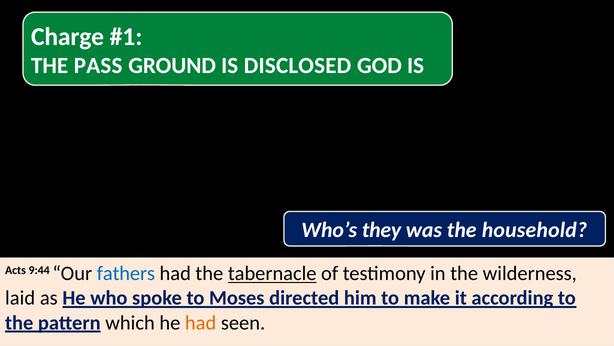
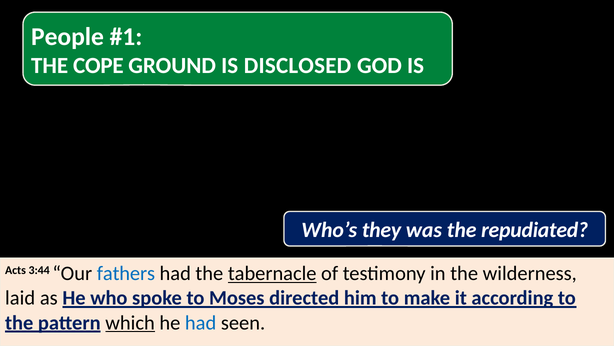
Charge: Charge -> People
PASS: PASS -> COPE
household: household -> repudiated
9:44: 9:44 -> 3:44
which underline: none -> present
had at (201, 322) colour: orange -> blue
